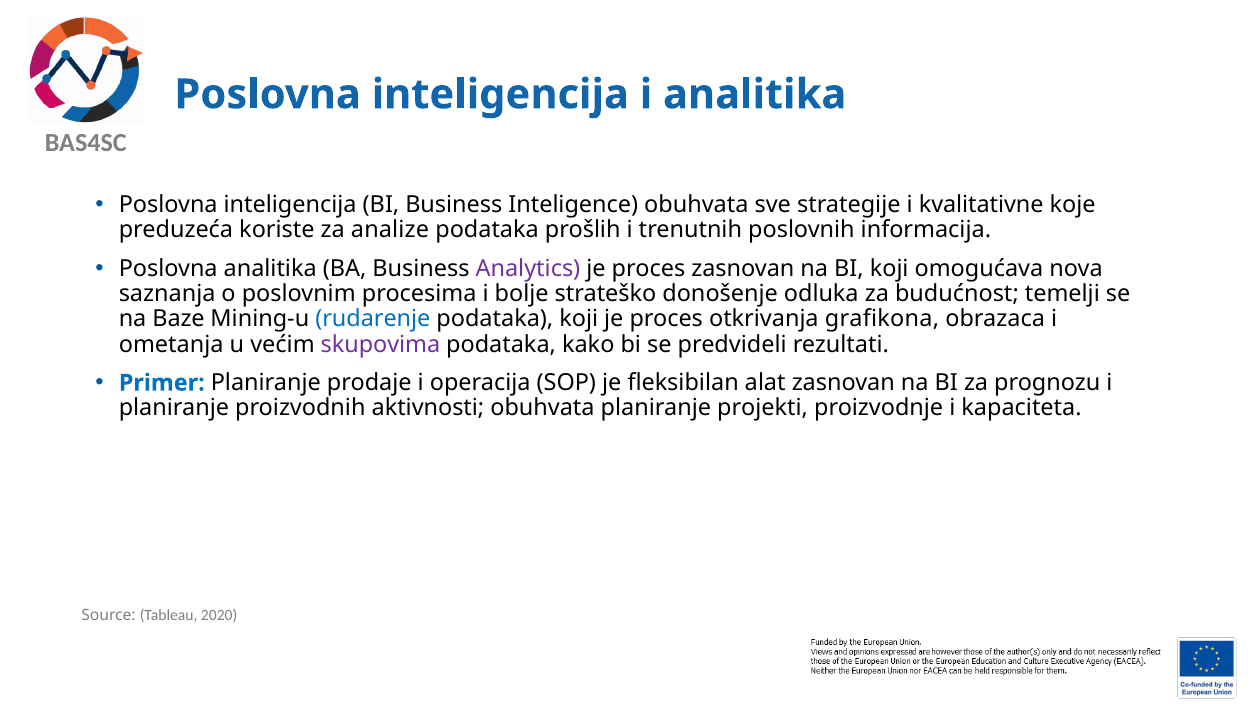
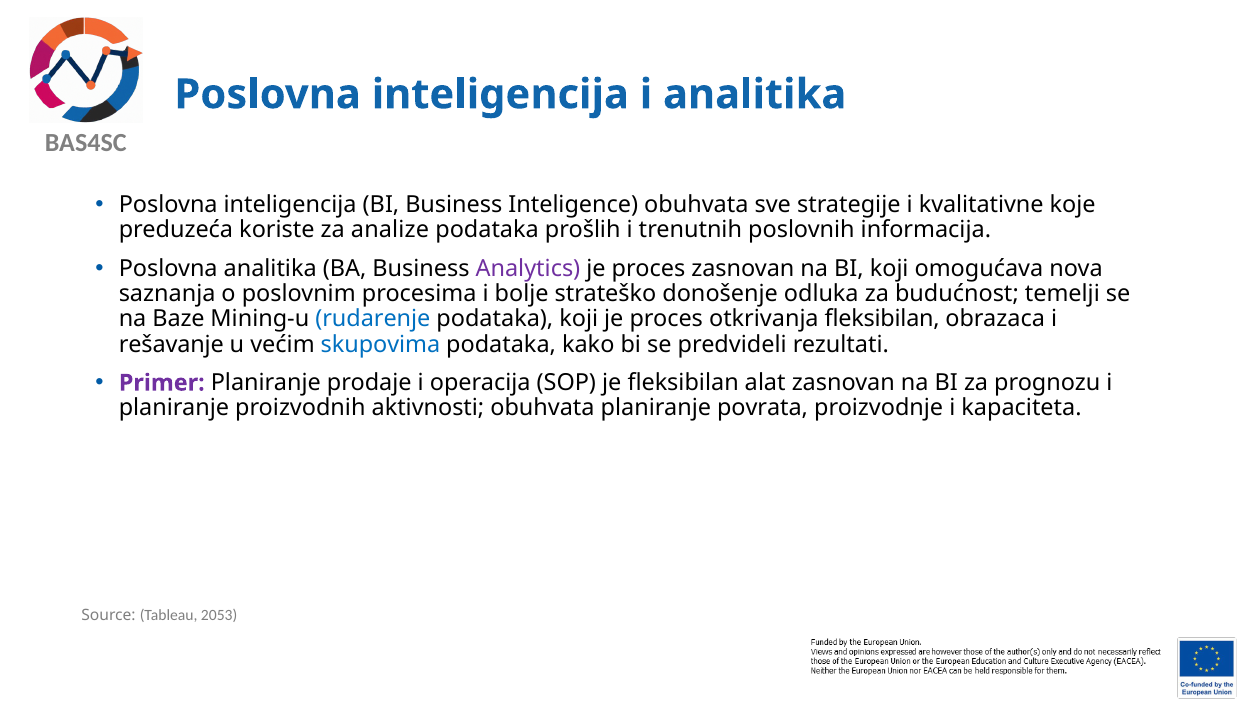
otkrivanja grafikona: grafikona -> fleksibilan
ometanja: ometanja -> rešavanje
skupovima colour: purple -> blue
Primer colour: blue -> purple
projekti: projekti -> povrata
2020: 2020 -> 2053
